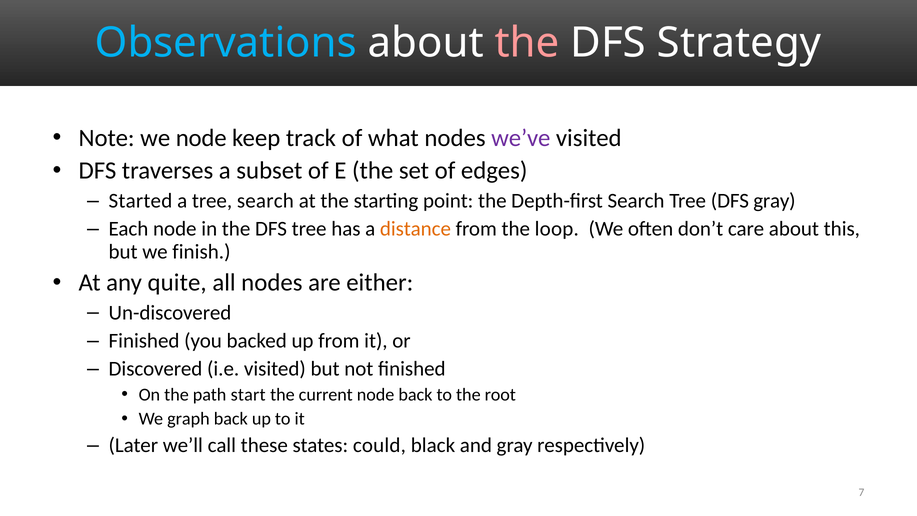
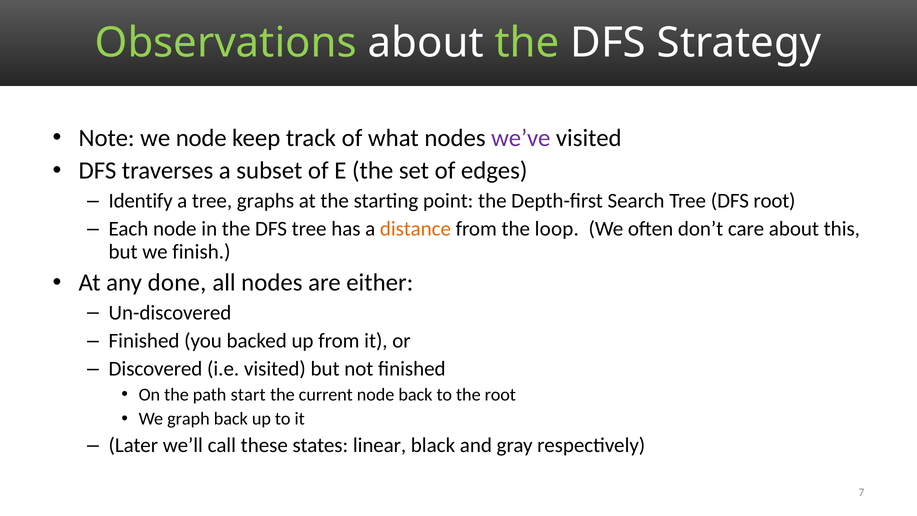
Observations colour: light blue -> light green
the at (527, 43) colour: pink -> light green
Started: Started -> Identify
tree search: search -> graphs
DFS gray: gray -> root
quite: quite -> done
could: could -> linear
